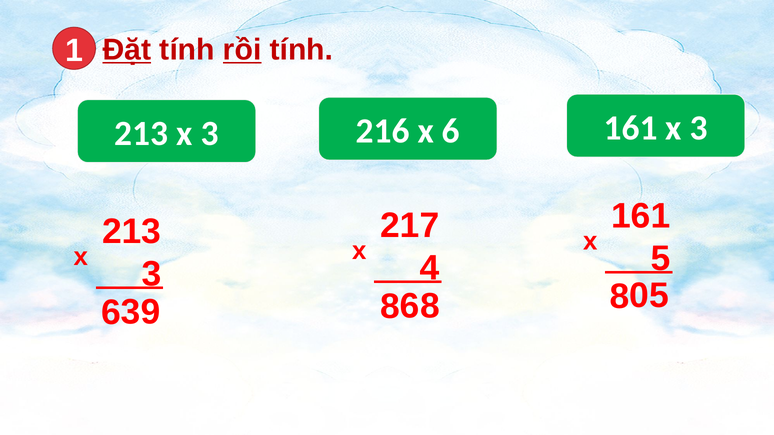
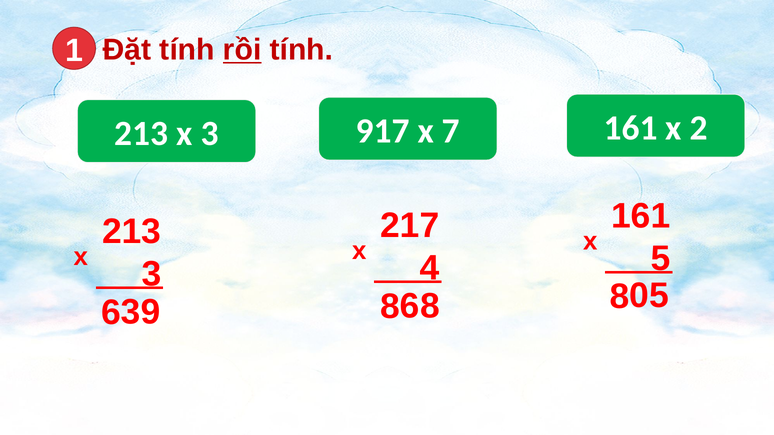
Đặt underline: present -> none
216: 216 -> 917
x 6: 6 -> 7
161 x 3: 3 -> 2
